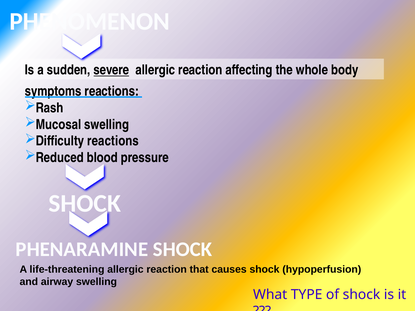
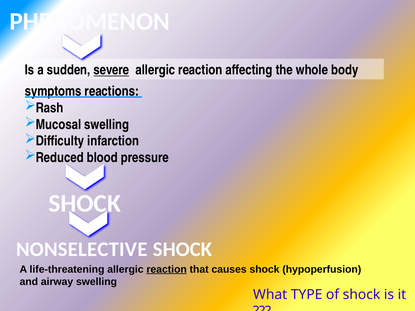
Difficulty reactions: reactions -> infarction
PHENARAMINE: PHENARAMINE -> NONSELECTIVE
reaction at (167, 269) underline: none -> present
